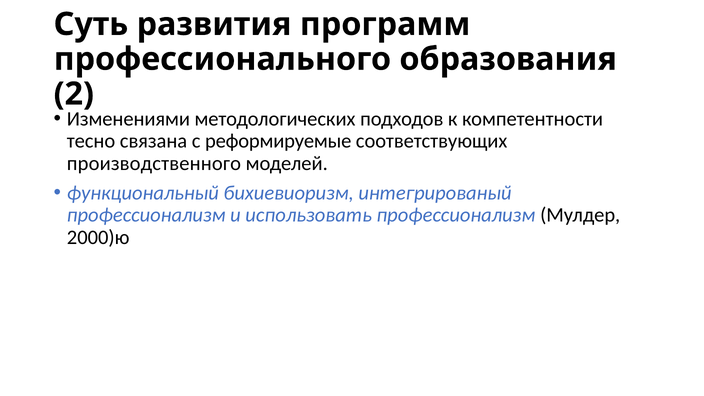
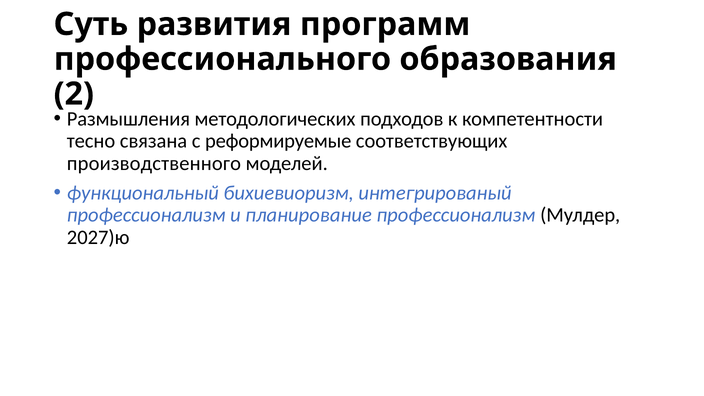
Изменениями: Изменениями -> Размышления
использовать: использовать -> планирование
2000)ю: 2000)ю -> 2027)ю
